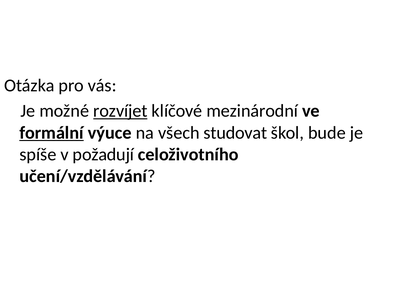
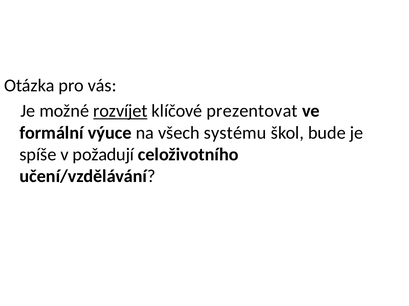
mezinárodní: mezinárodní -> prezentovat
formální underline: present -> none
studovat: studovat -> systému
